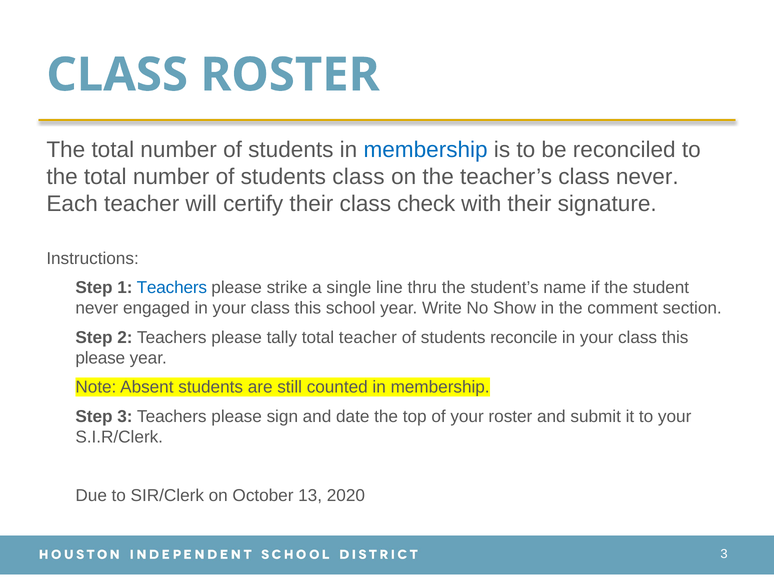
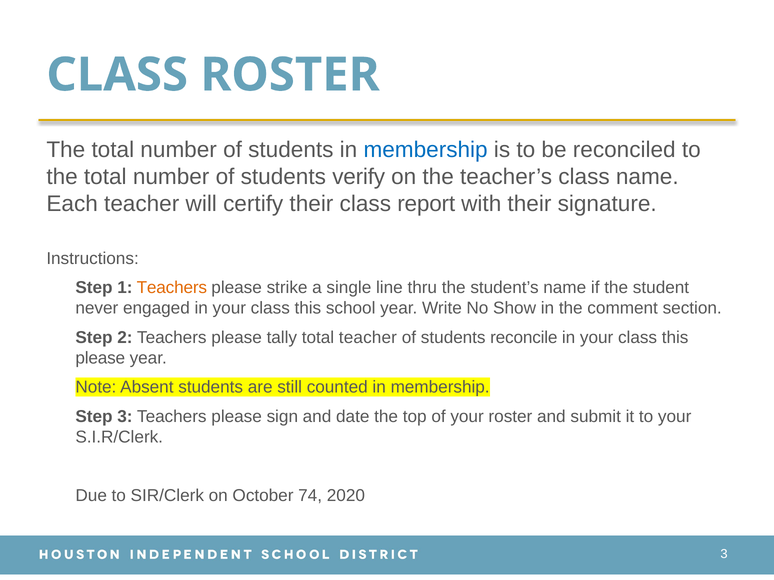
students class: class -> verify
class never: never -> name
check: check -> report
Teachers at (172, 288) colour: blue -> orange
13: 13 -> 74
